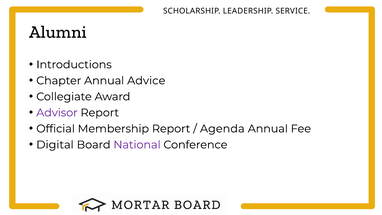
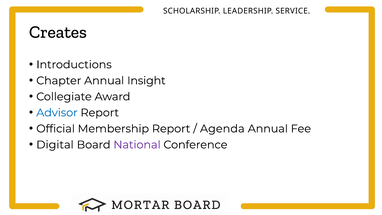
Alumni: Alumni -> Creates
Advice: Advice -> Insight
Advisor colour: purple -> blue
